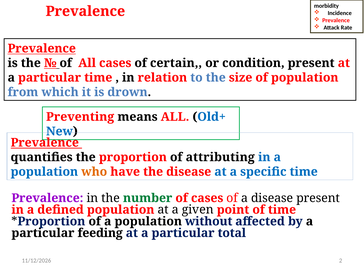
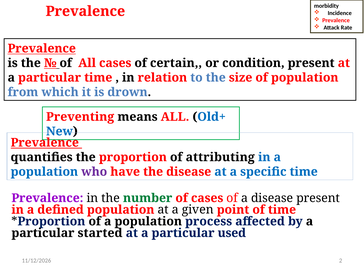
who colour: orange -> purple
without: without -> process
feeding: feeding -> started
total: total -> used
